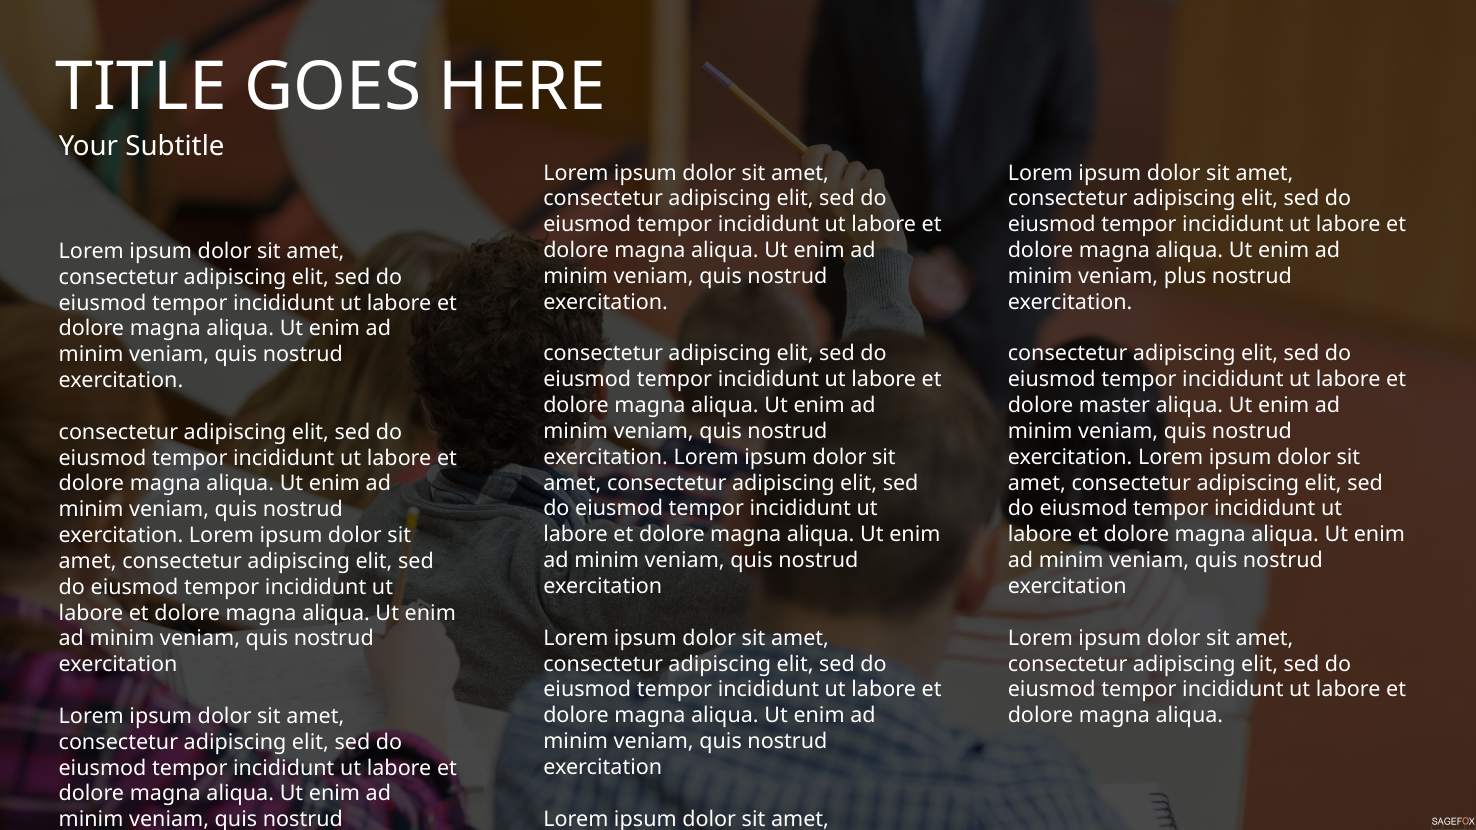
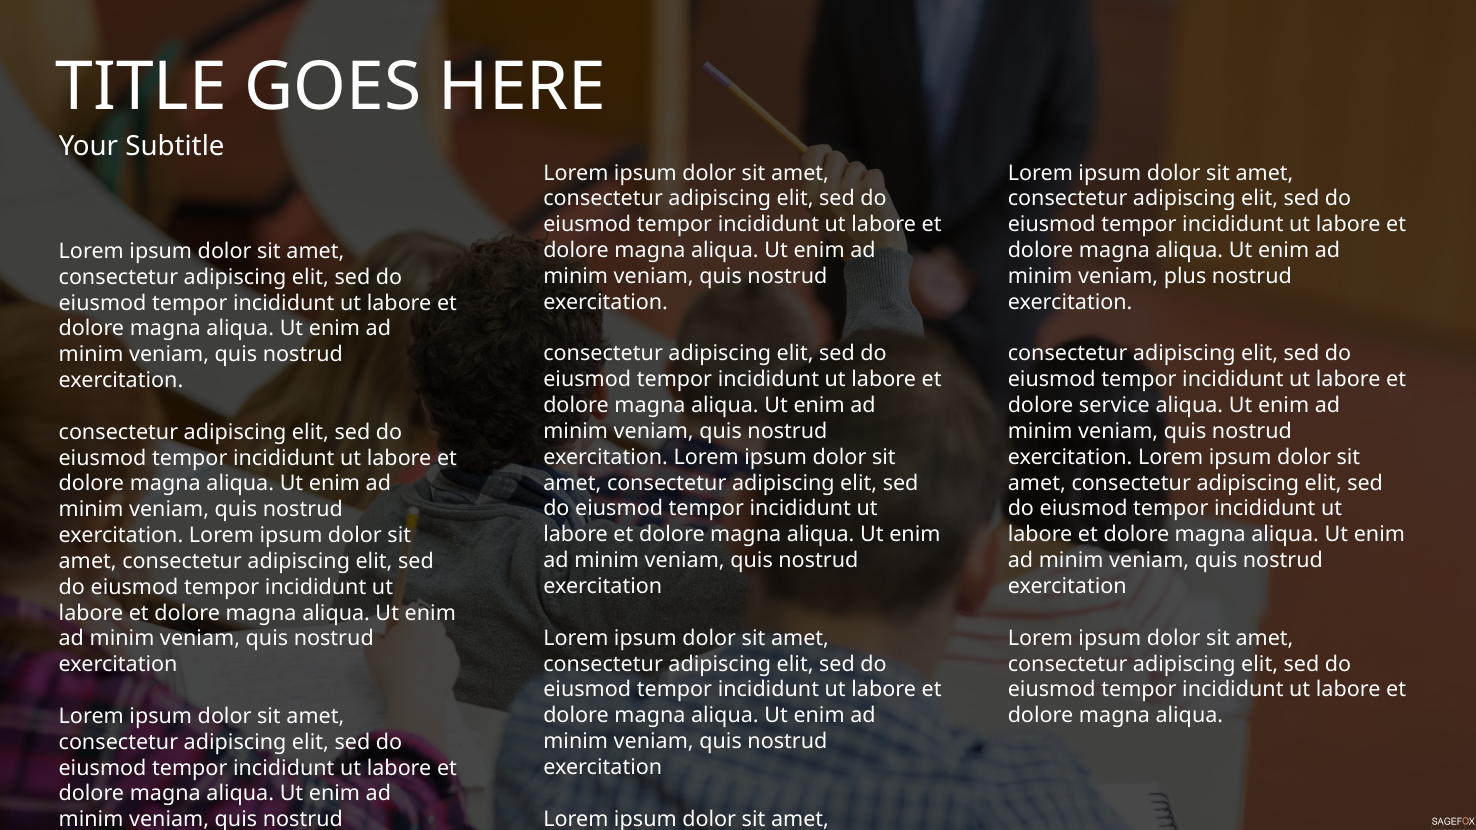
master: master -> service
